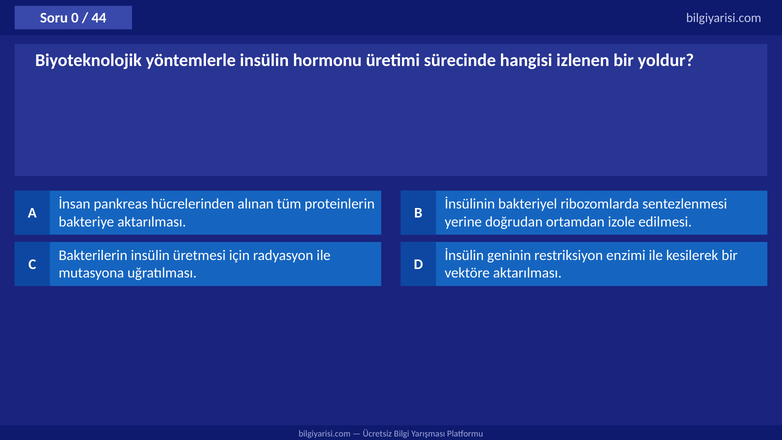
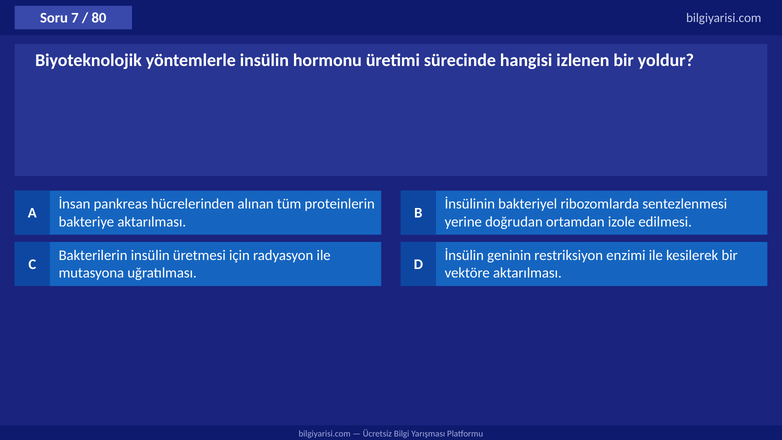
0: 0 -> 7
44: 44 -> 80
